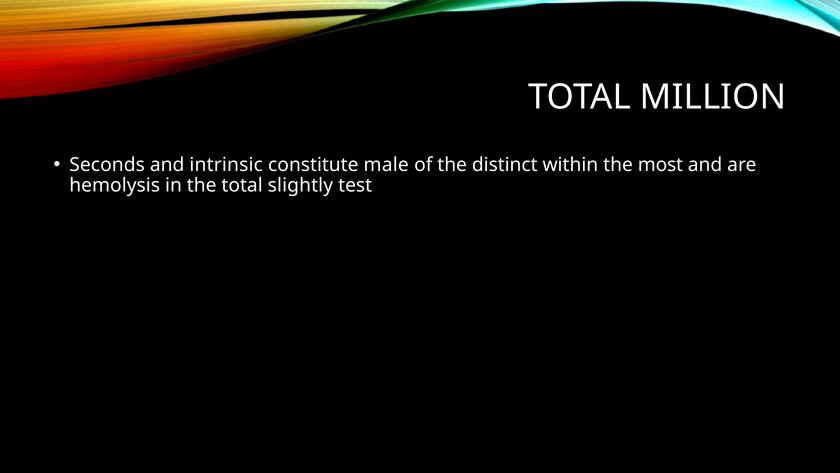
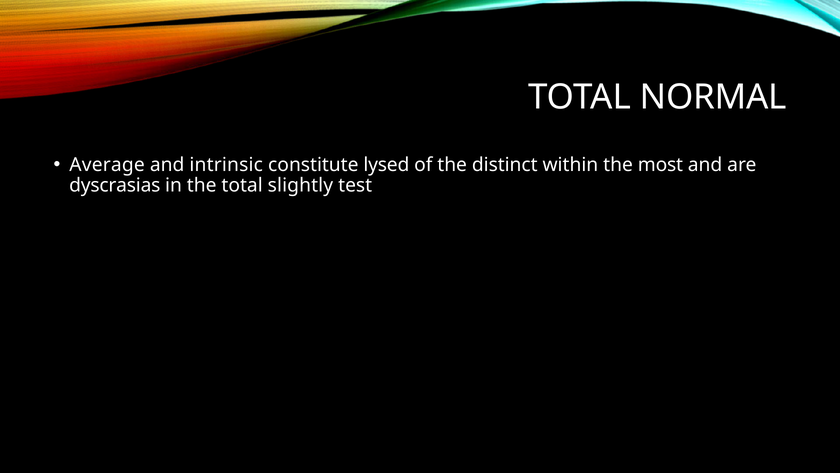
MILLION: MILLION -> NORMAL
Seconds: Seconds -> Average
male: male -> lysed
hemolysis: hemolysis -> dyscrasias
